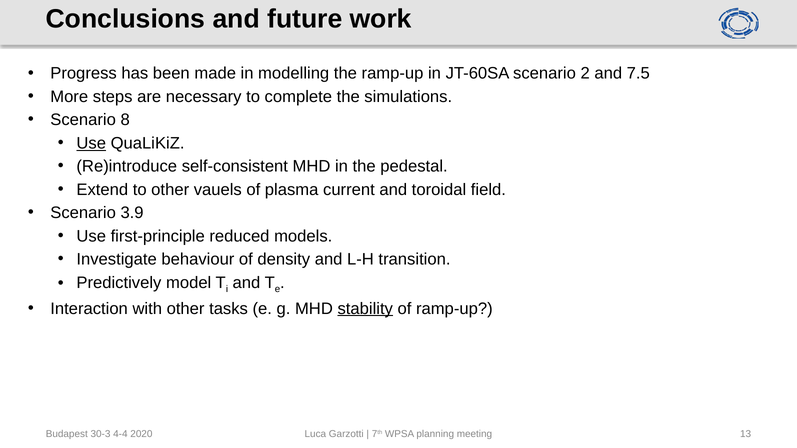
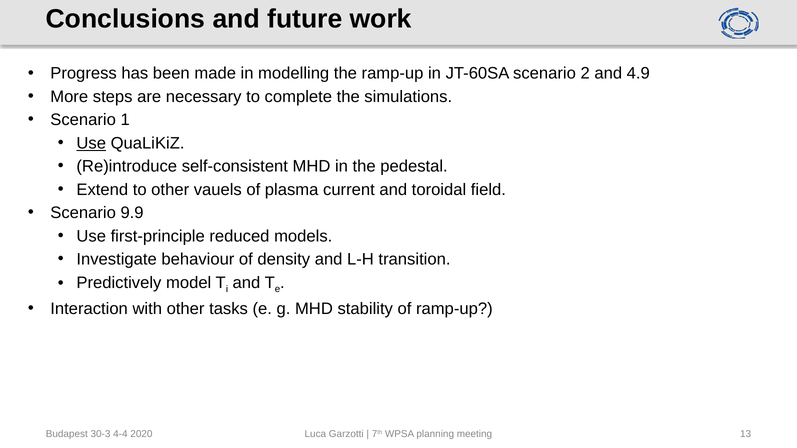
7.5: 7.5 -> 4.9
8: 8 -> 1
3.9: 3.9 -> 9.9
stability underline: present -> none
